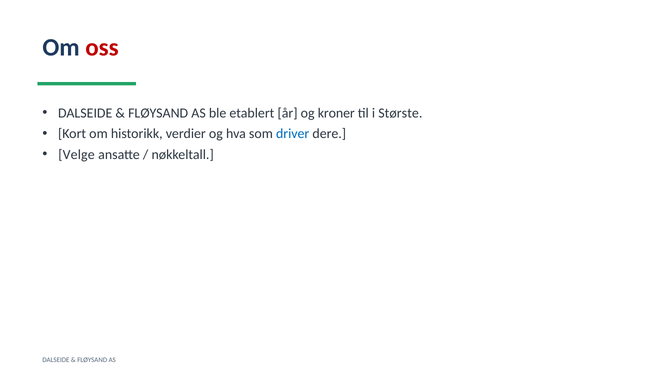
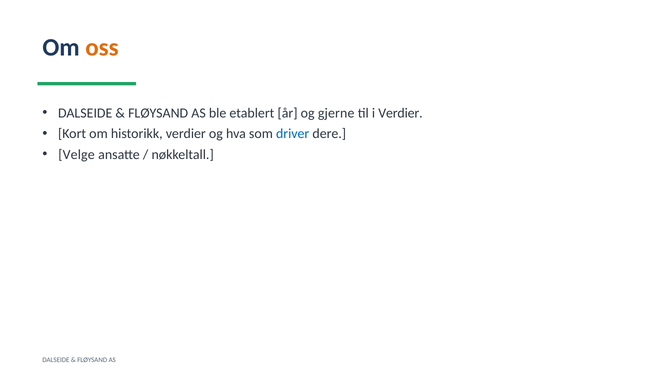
oss colour: red -> orange
kroner: kroner -> gjerne
i Største: Største -> Verdier
